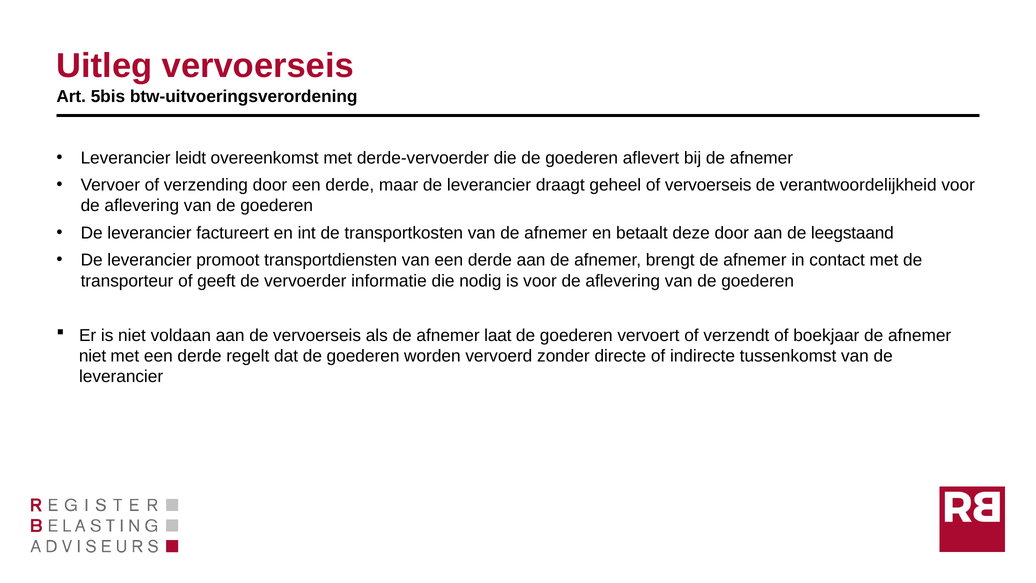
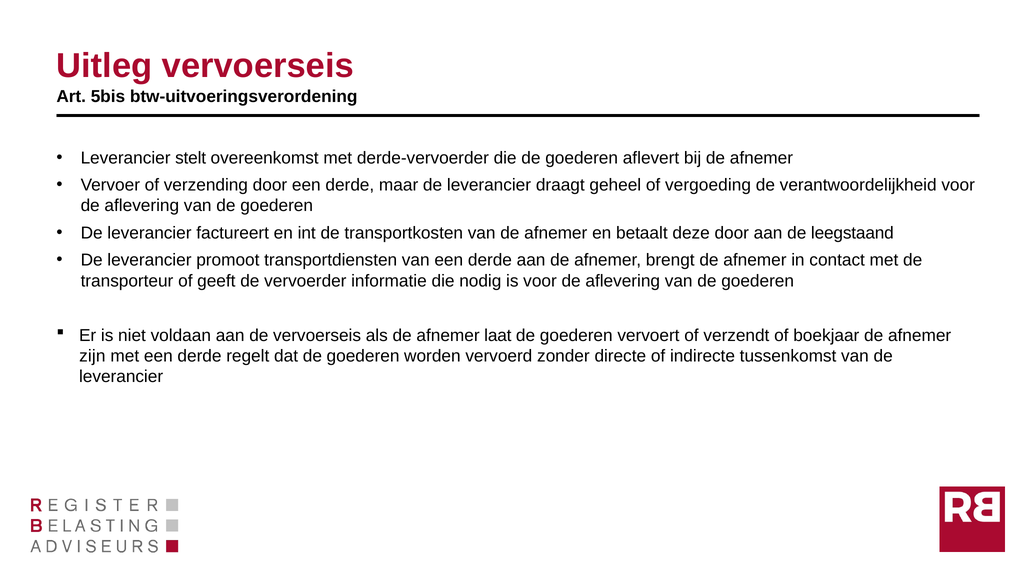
leidt: leidt -> stelt
of vervoerseis: vervoerseis -> vergoeding
niet at (93, 356): niet -> zijn
